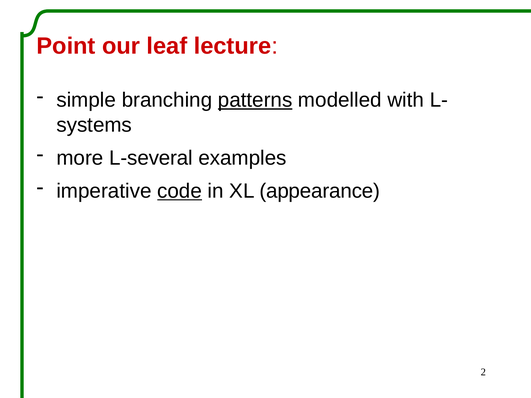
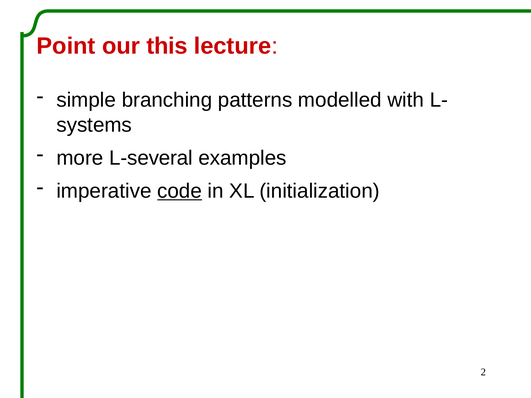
leaf: leaf -> this
patterns underline: present -> none
appearance: appearance -> initialization
